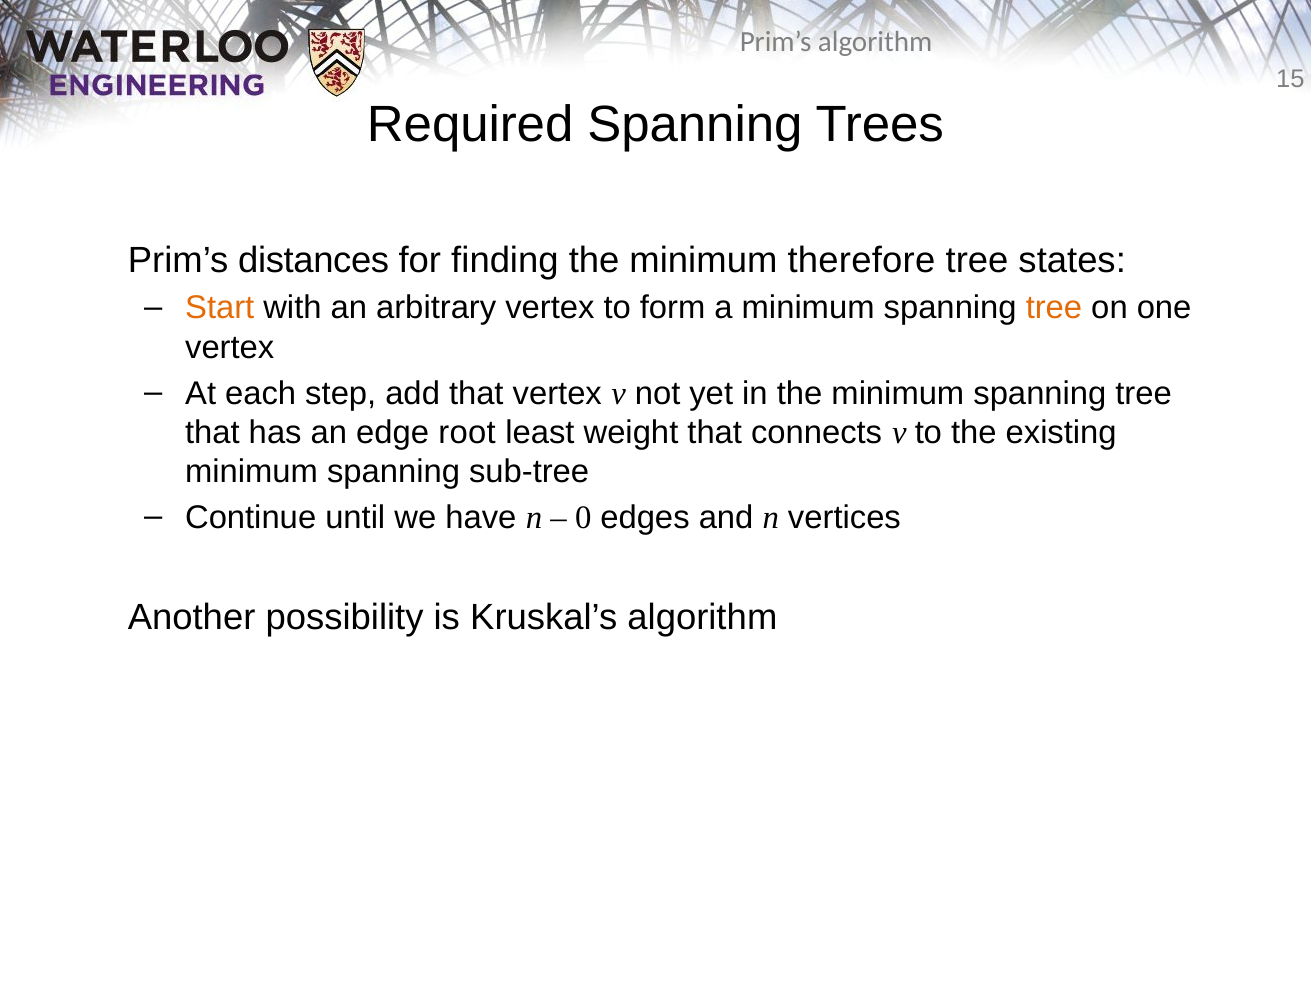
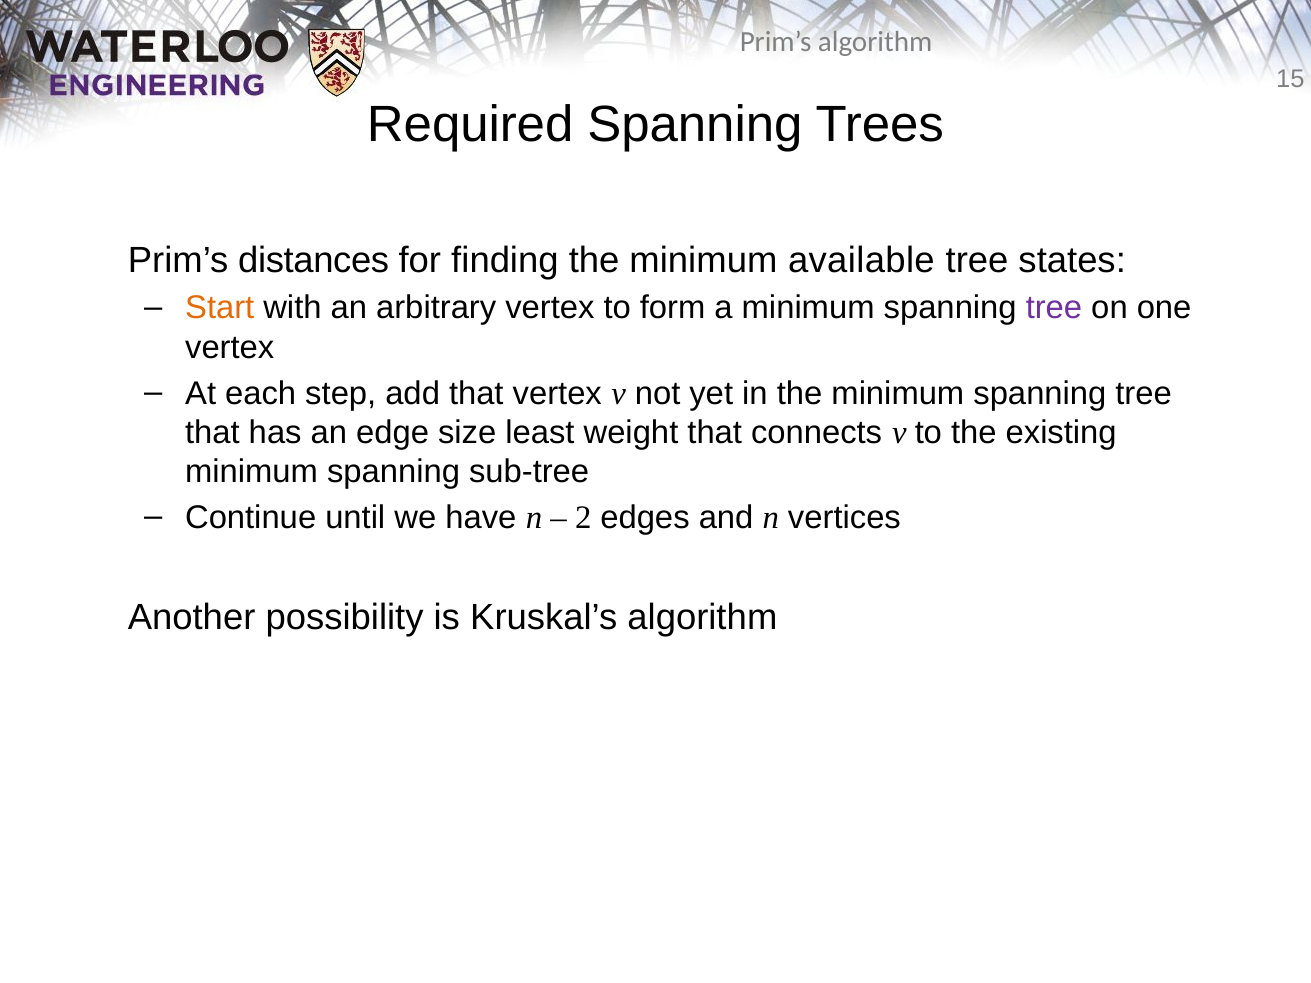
therefore: therefore -> available
tree at (1054, 308) colour: orange -> purple
root: root -> size
0: 0 -> 2
